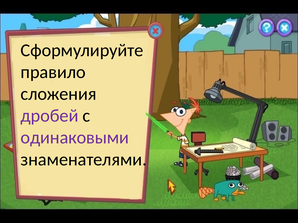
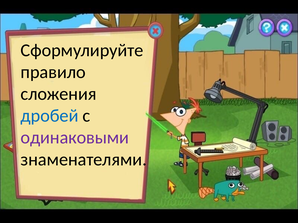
дробей colour: purple -> blue
